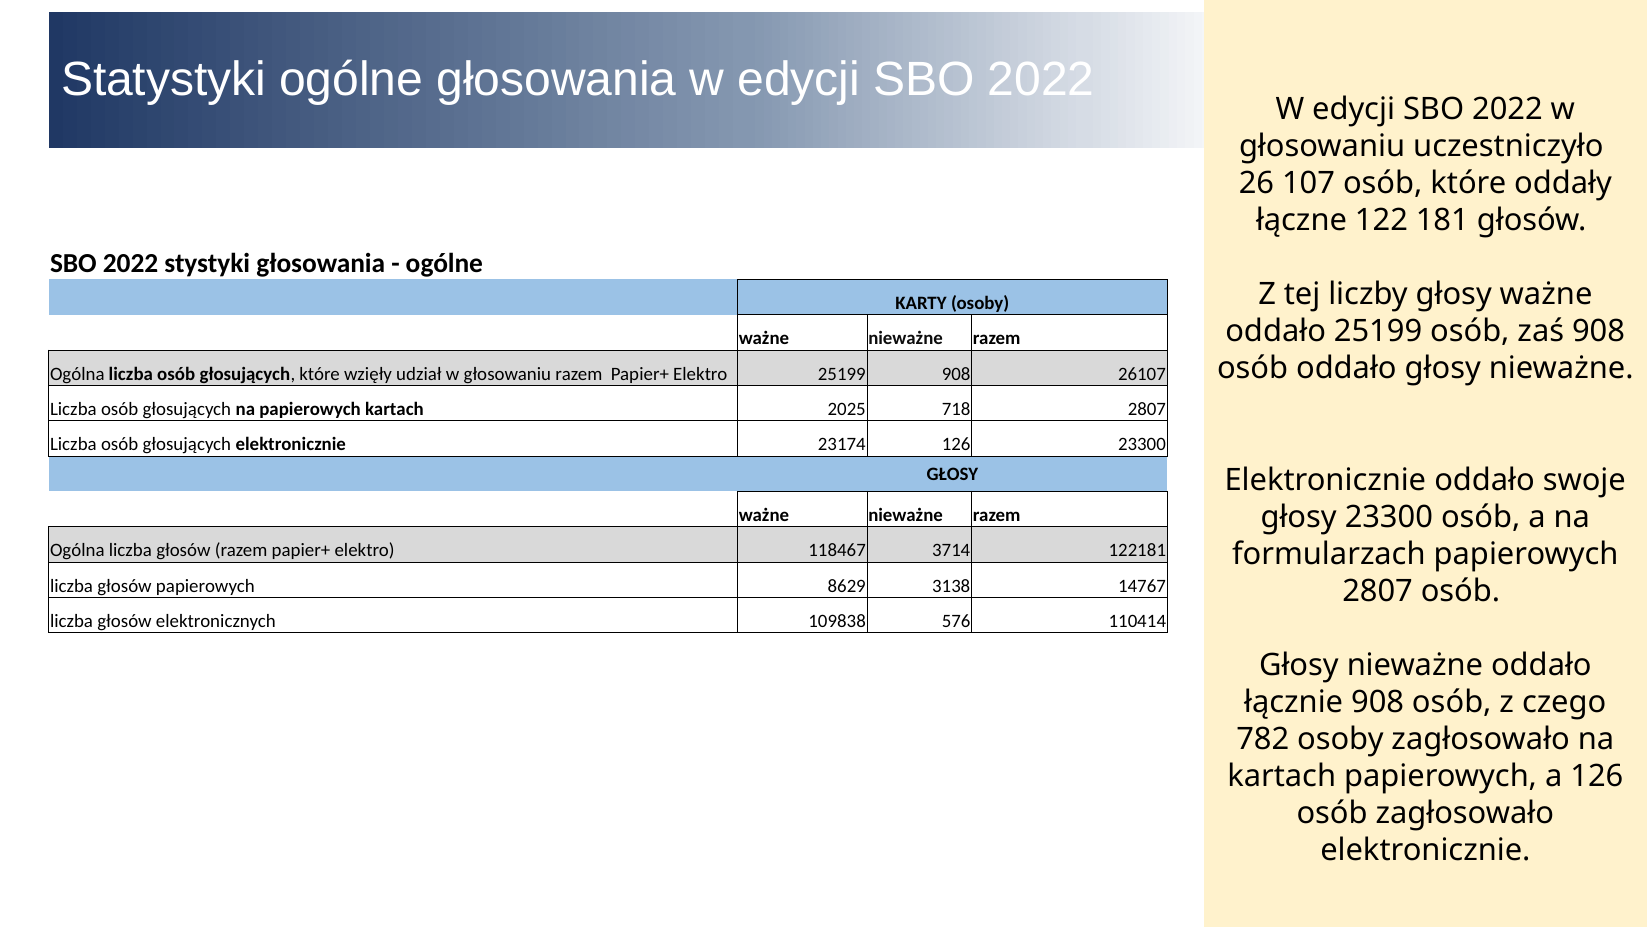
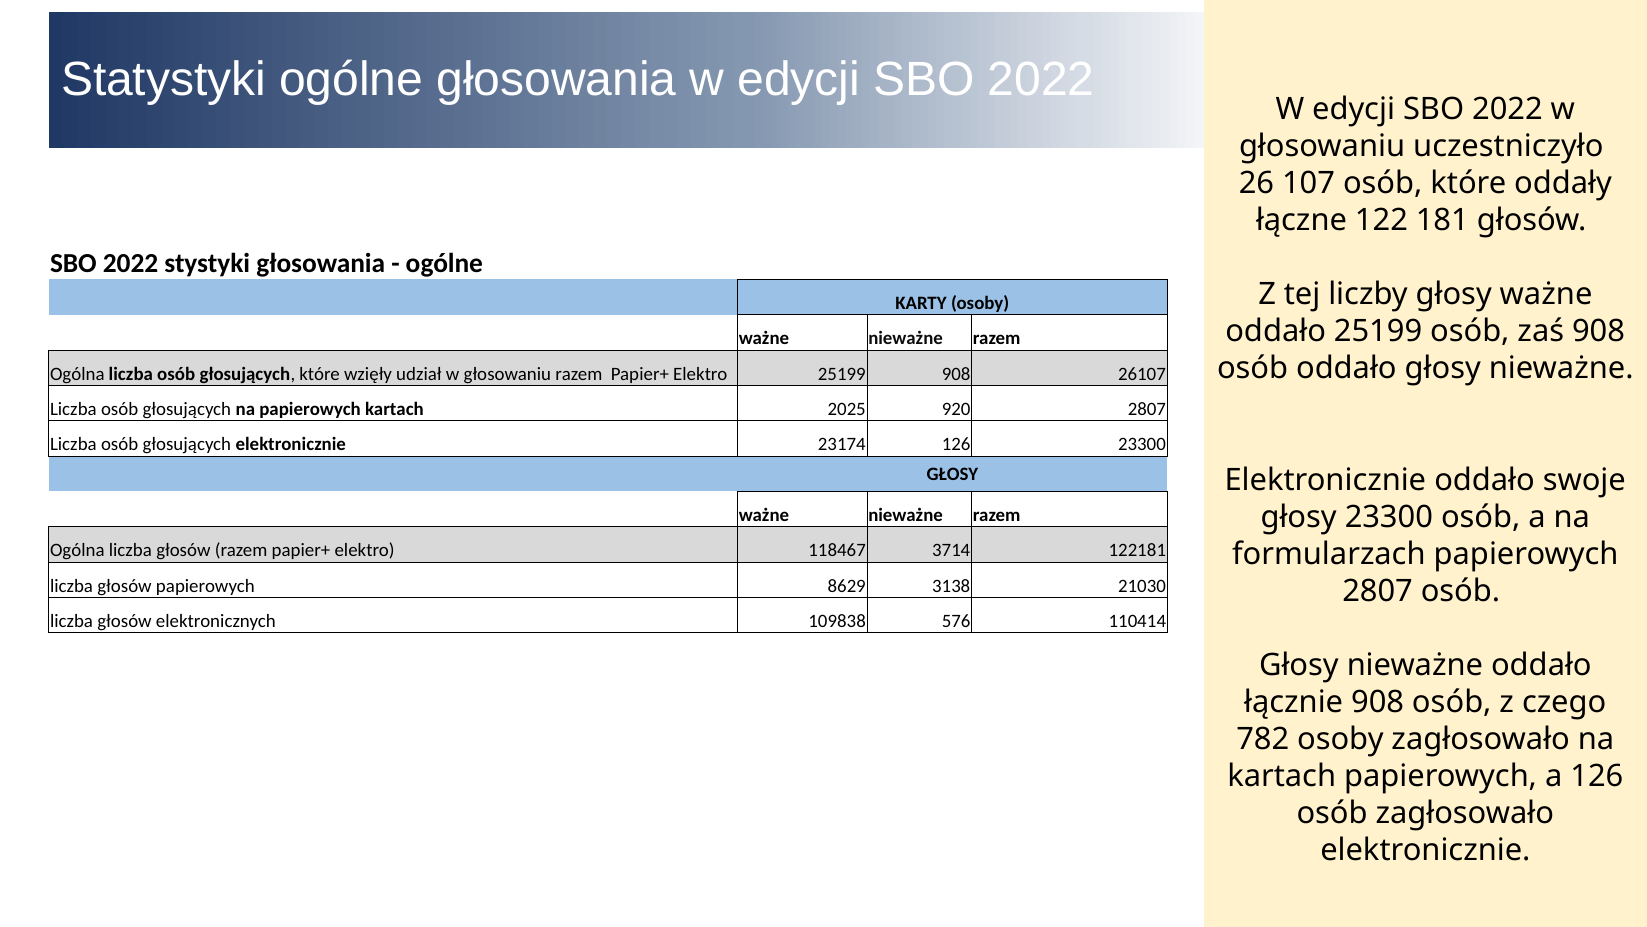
718: 718 -> 920
14767: 14767 -> 21030
